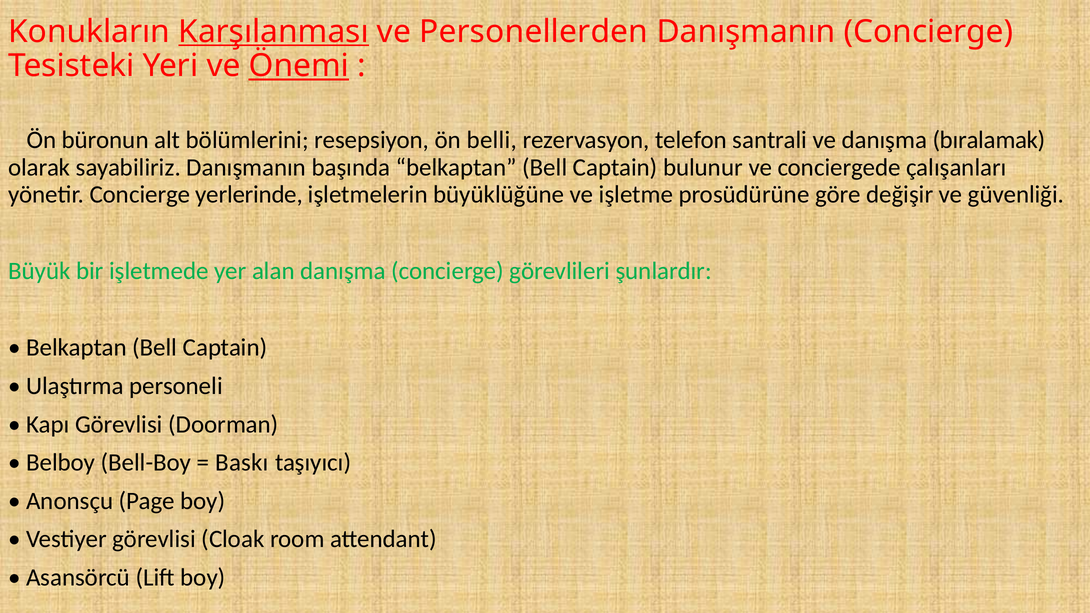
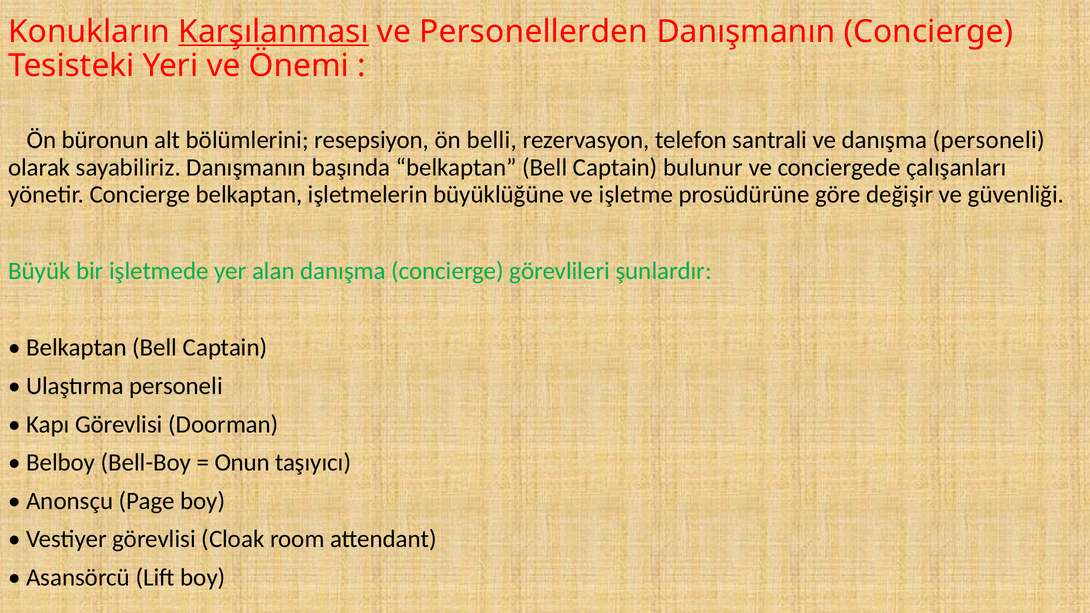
Önemi underline: present -> none
danışma bıralamak: bıralamak -> personeli
Concierge yerlerinde: yerlerinde -> belkaptan
Baskı: Baskı -> Onun
